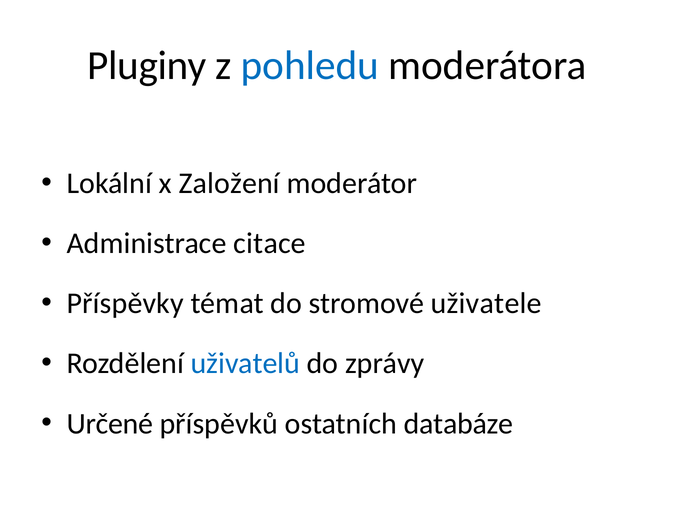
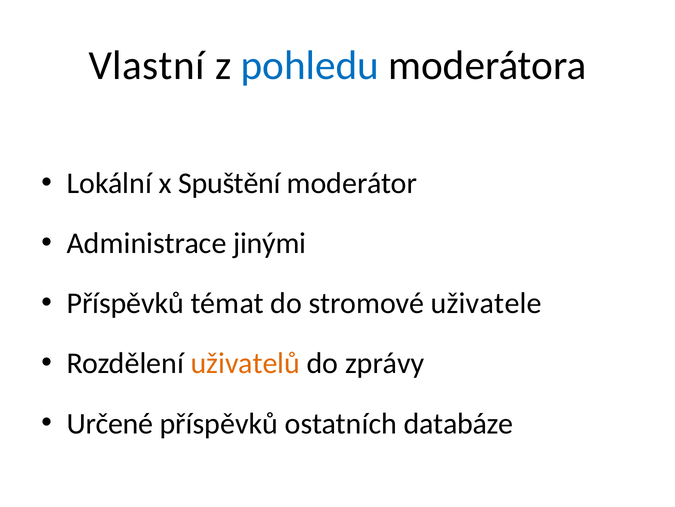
Pluginy: Pluginy -> Vlastní
Založení: Založení -> Spuštění
citace: citace -> jinými
Příspěvky at (125, 303): Příspěvky -> Příspěvků
uživatelů colour: blue -> orange
